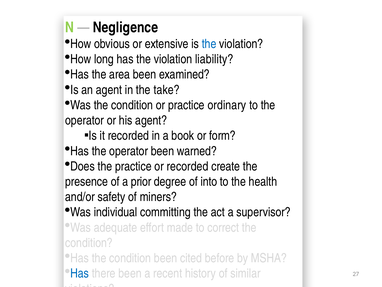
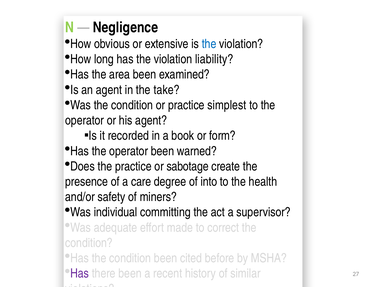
practice ordinary: ordinary -> simplest
or recorded: recorded -> sabotage
a prior: prior -> care
Has at (80, 273) colour: blue -> purple
